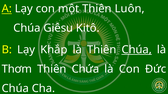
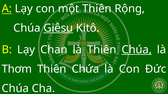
Luôn: Luôn -> Rộng
Giêsu underline: none -> present
Khắp: Khắp -> Chan
